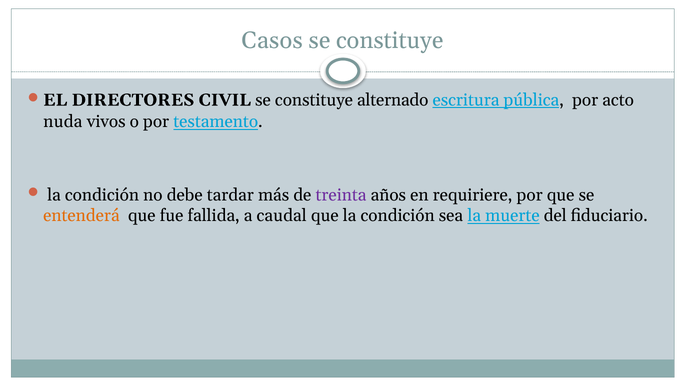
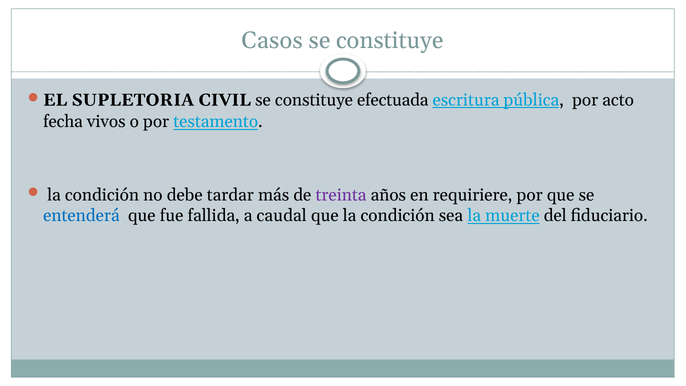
DIRECTORES: DIRECTORES -> SUPLETORIA
alternado: alternado -> efectuada
nuda: nuda -> fecha
entenderá colour: orange -> blue
